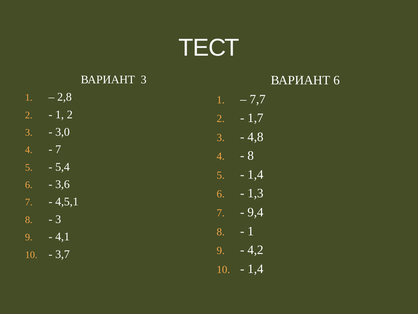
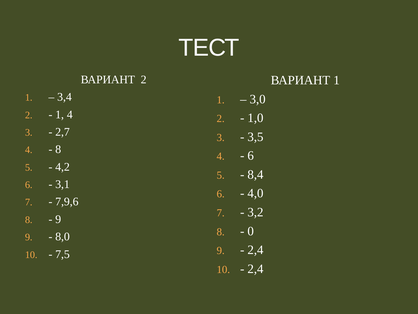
ВАРИАНТ 3: 3 -> 2
ВАРИАНТ 6: 6 -> 1
2,8: 2,8 -> 3,4
7,7: 7,7 -> 3,0
1 2: 2 -> 4
1,7: 1,7 -> 1,0
3,0: 3,0 -> 2,7
4,8: 4,8 -> 3,5
7 at (58, 149): 7 -> 8
8 at (251, 156): 8 -> 6
5,4: 5,4 -> 4,2
1,4 at (255, 174): 1,4 -> 8,4
3,6: 3,6 -> 3,1
1,3: 1,3 -> 4,0
4,5,1: 4,5,1 -> 7,9,6
9,4: 9,4 -> 3,2
3 at (58, 219): 3 -> 9
1 at (251, 231): 1 -> 0
4,1: 4,1 -> 8,0
4,2 at (255, 250): 4,2 -> 2,4
3,7: 3,7 -> 7,5
1,4 at (255, 268): 1,4 -> 2,4
